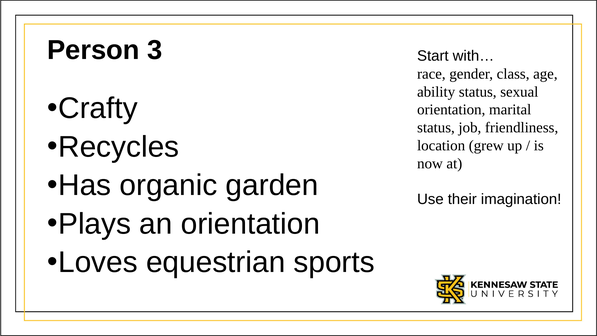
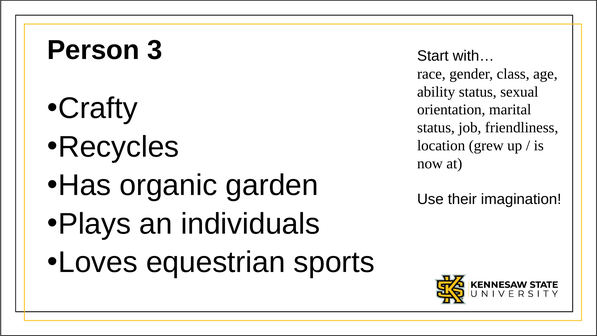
an orientation: orientation -> individuals
